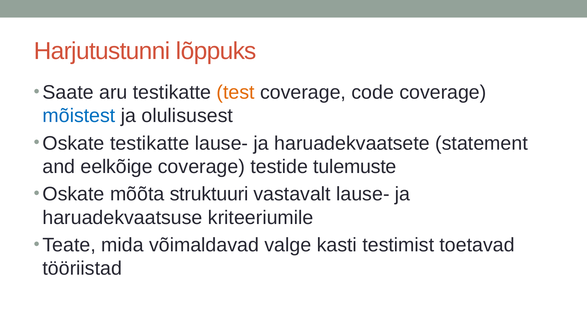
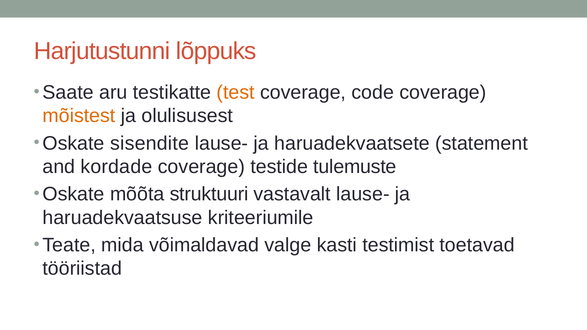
mõistest colour: blue -> orange
Oskate testikatte: testikatte -> sisendite
eelkõige: eelkõige -> kordade
